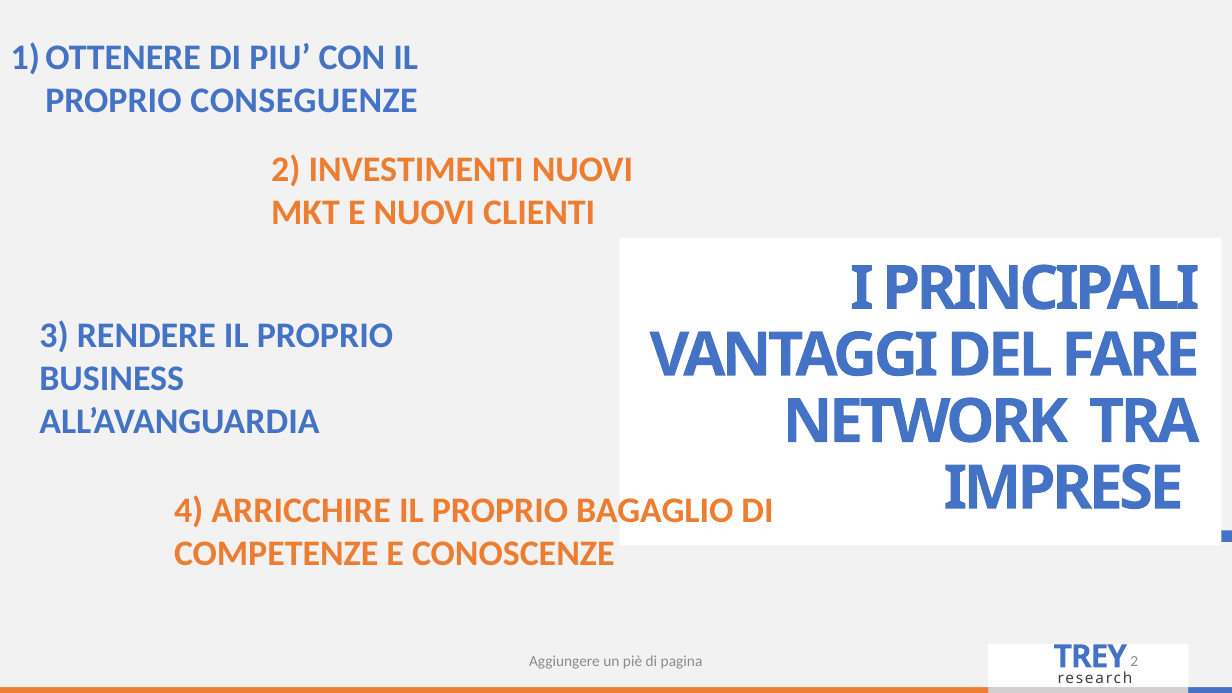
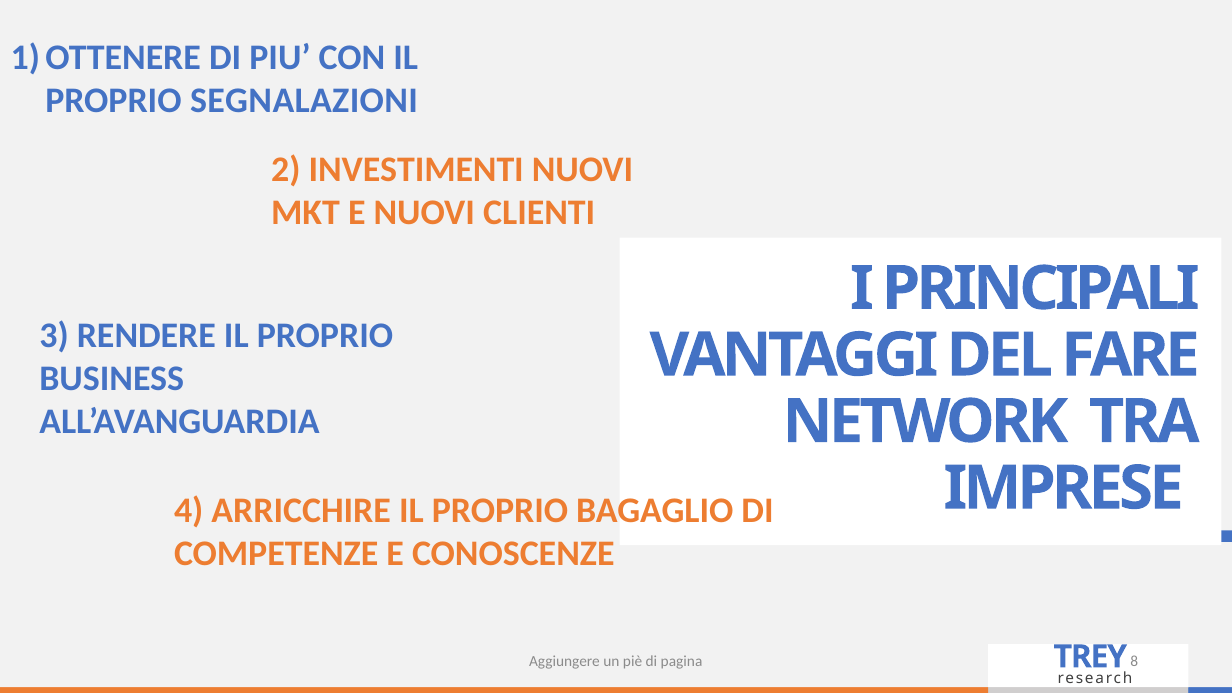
CONSEGUENZE: CONSEGUENZE -> SEGNALAZIONI
pagina 2: 2 -> 8
